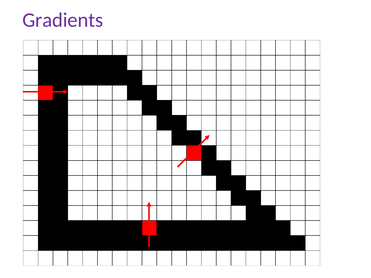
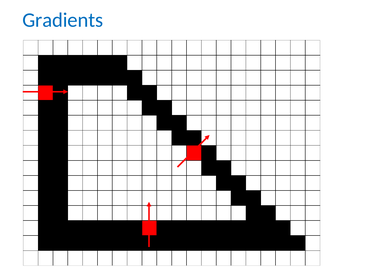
Gradients colour: purple -> blue
